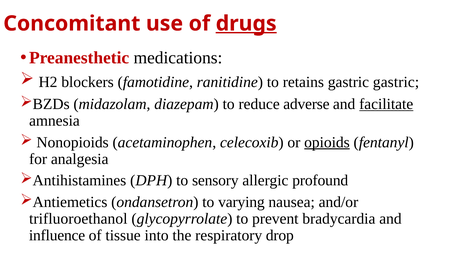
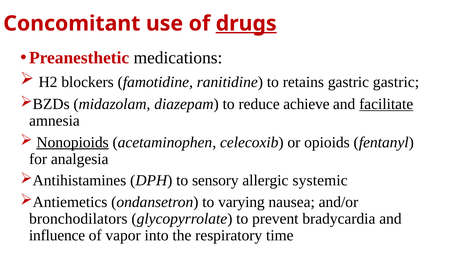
adverse: adverse -> achieve
Nonopioids underline: none -> present
opioids underline: present -> none
profound: profound -> systemic
trifluoroethanol: trifluoroethanol -> bronchodilators
tissue: tissue -> vapor
drop: drop -> time
